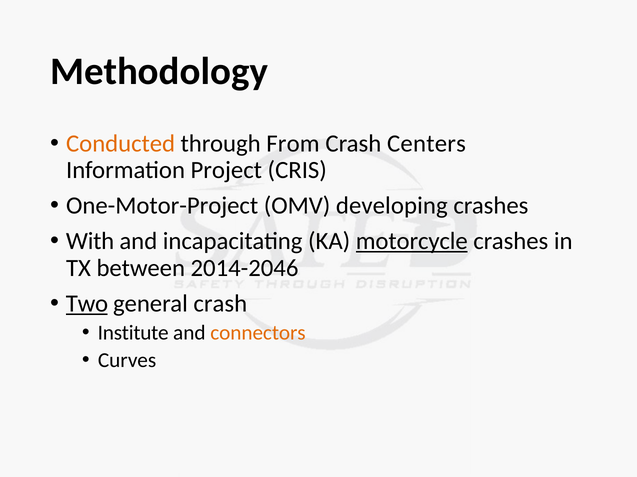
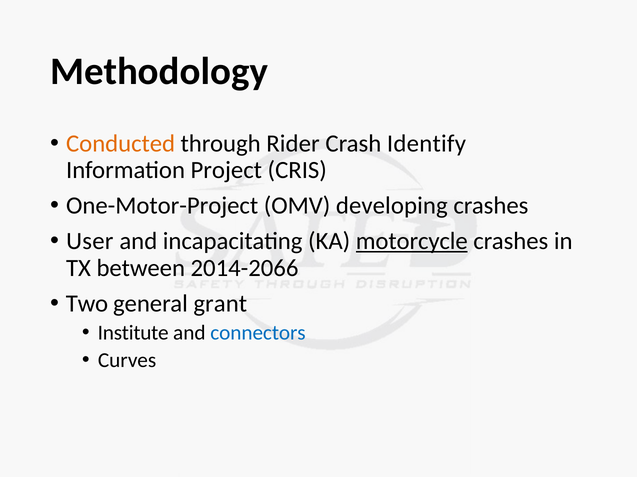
From: From -> Rider
Centers: Centers -> Identify
With: With -> User
2014-2046: 2014-2046 -> 2014-2066
Two underline: present -> none
general crash: crash -> grant
connectors colour: orange -> blue
